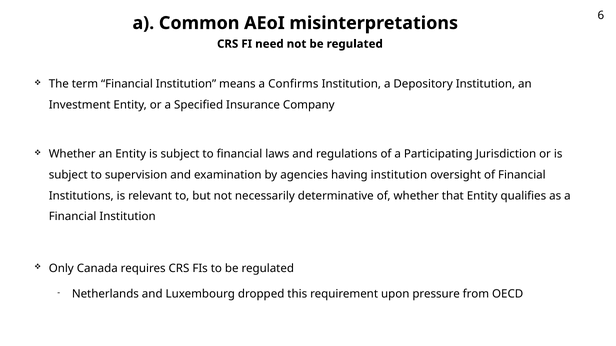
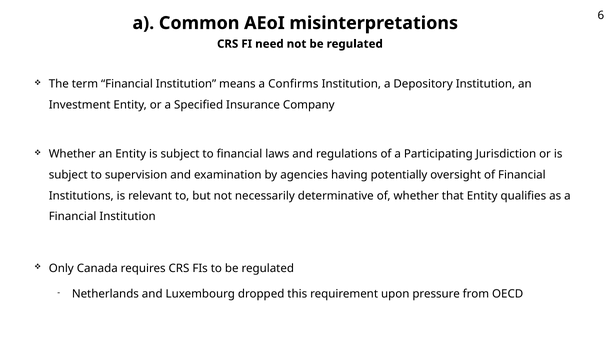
having institution: institution -> potentially
